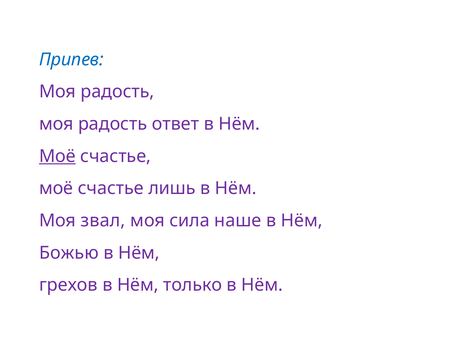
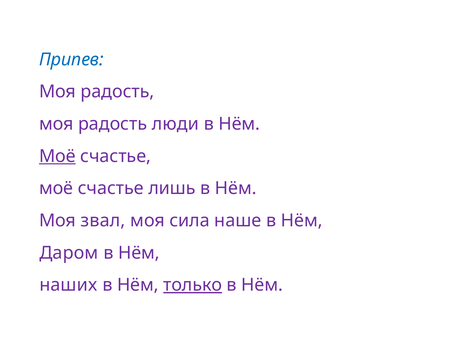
ответ: ответ -> люди
Божью: Божью -> Даром
грехов: грехов -> наших
только underline: none -> present
